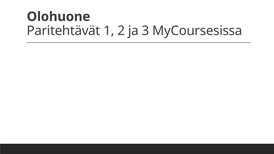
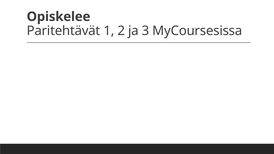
Olohuone: Olohuone -> Opiskelee
